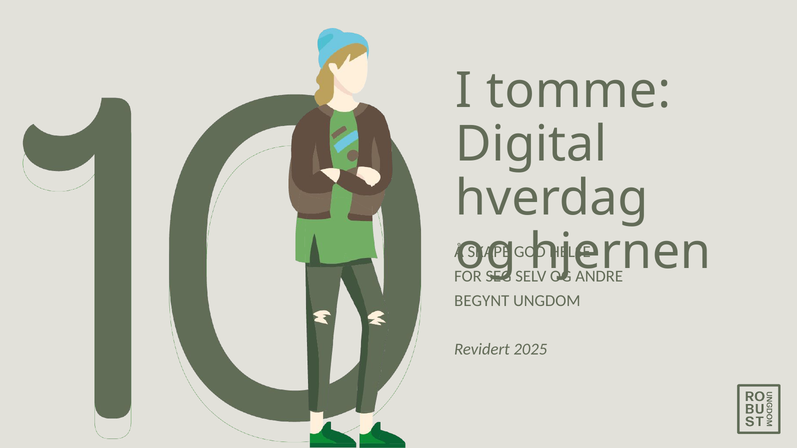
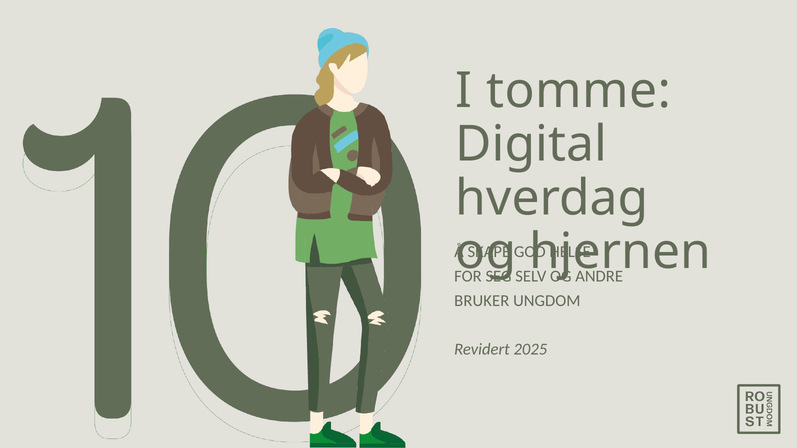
BEGYNT: BEGYNT -> BRUKER
